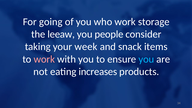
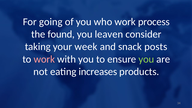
storage: storage -> process
leeaw: leeaw -> found
people: people -> leaven
items: items -> posts
you at (146, 59) colour: light blue -> light green
